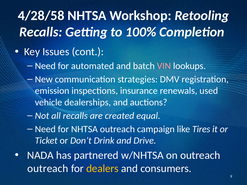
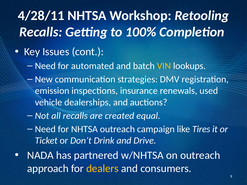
4/28/58: 4/28/58 -> 4/28/11
VIN colour: pink -> yellow
outreach at (48, 169): outreach -> approach
